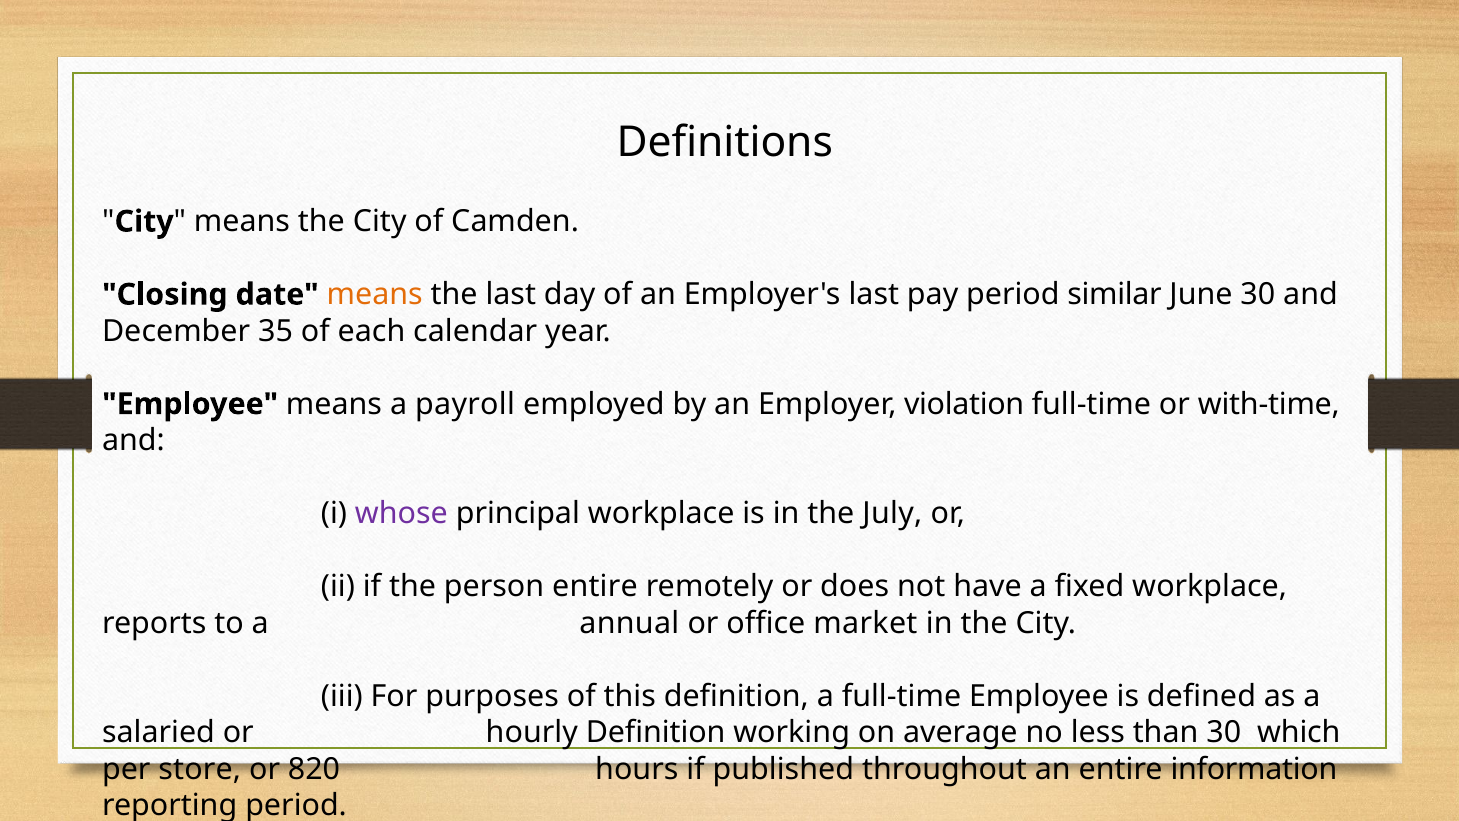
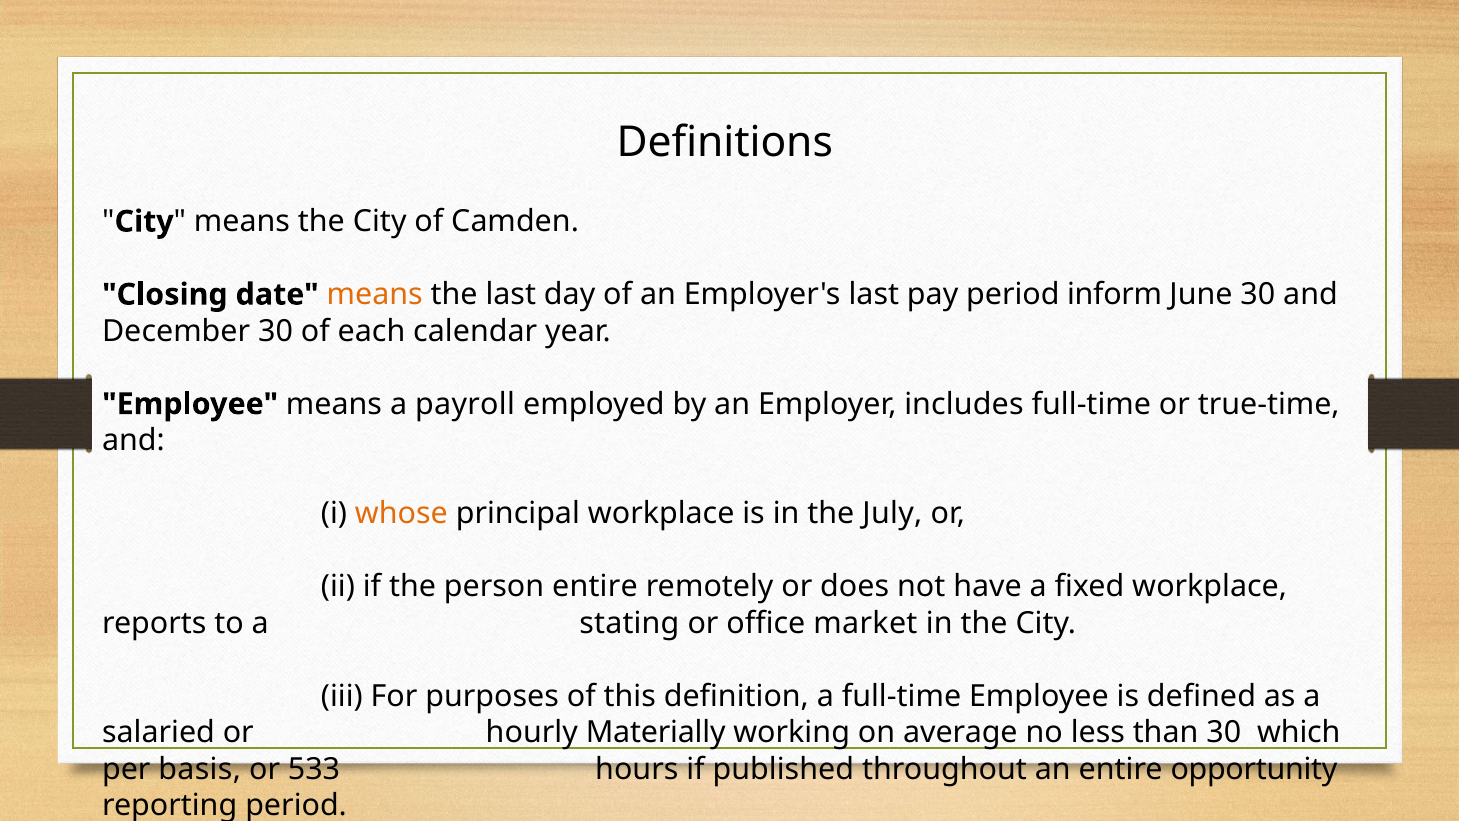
similar: similar -> inform
December 35: 35 -> 30
violation: violation -> includes
with-time: with-time -> true-time
whose colour: purple -> orange
annual: annual -> stating
hourly Definition: Definition -> Materially
store: store -> basis
820: 820 -> 533
information: information -> opportunity
